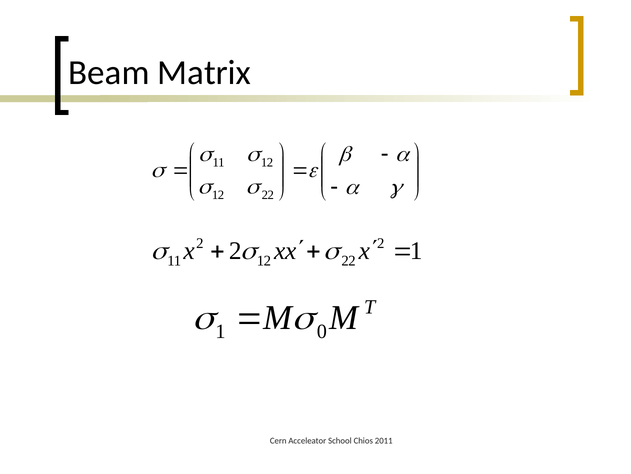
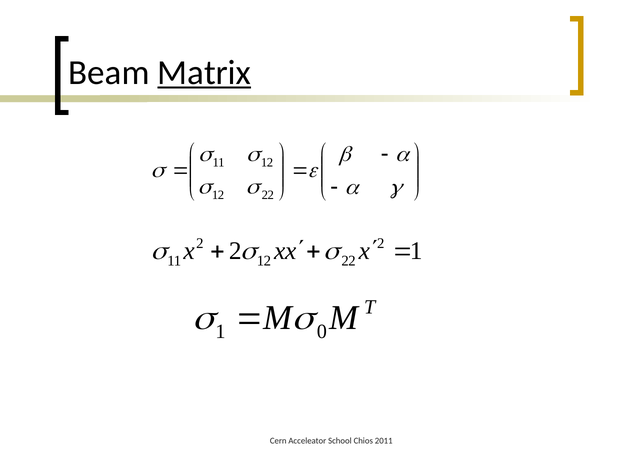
Matrix underline: none -> present
